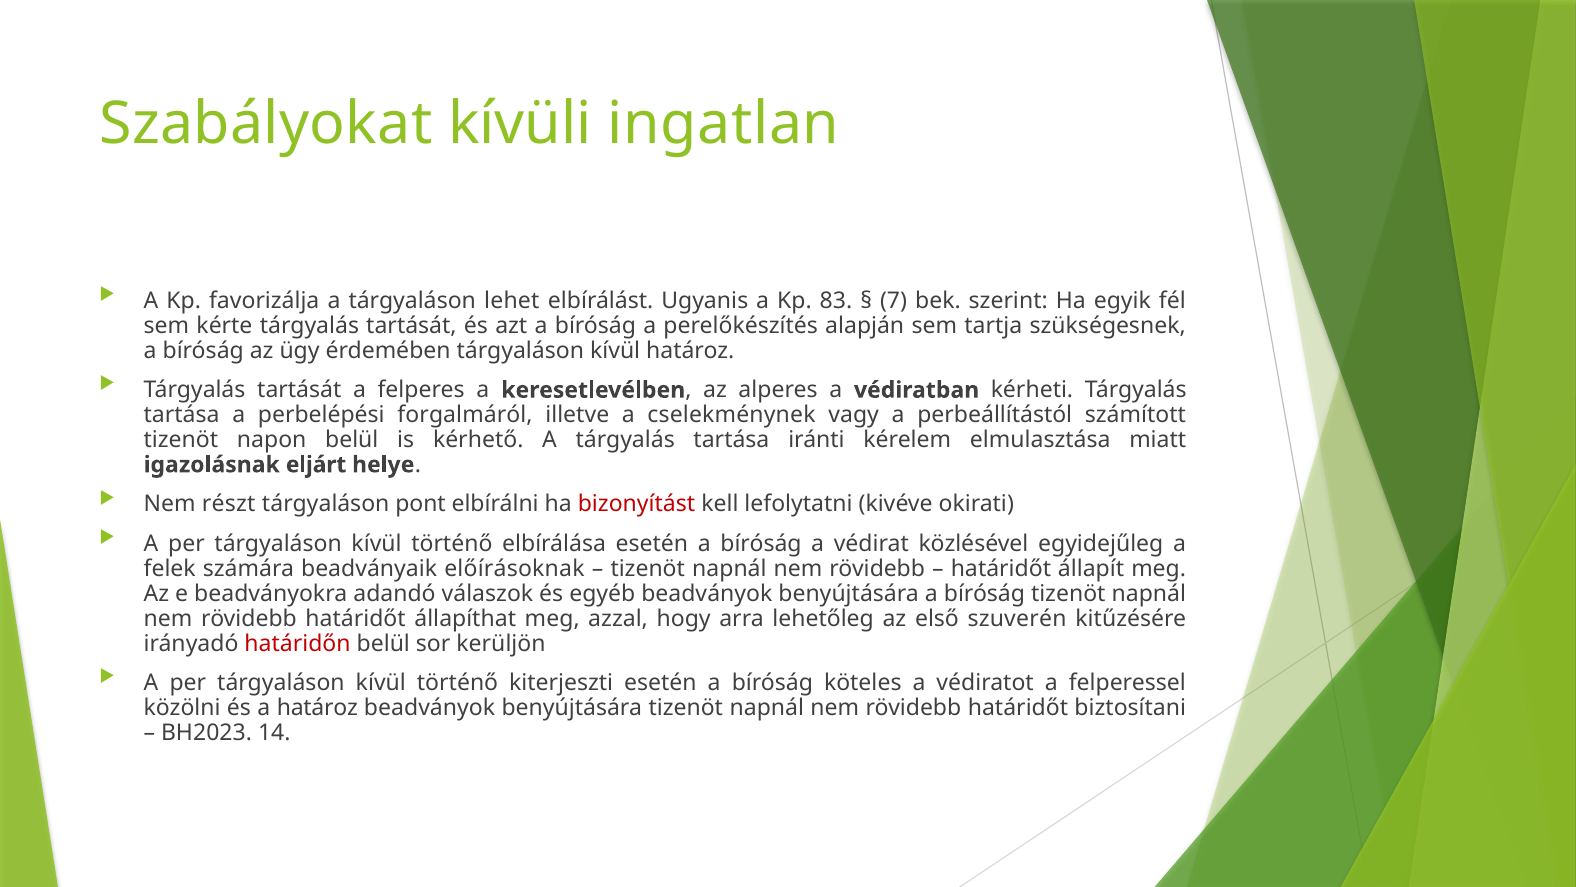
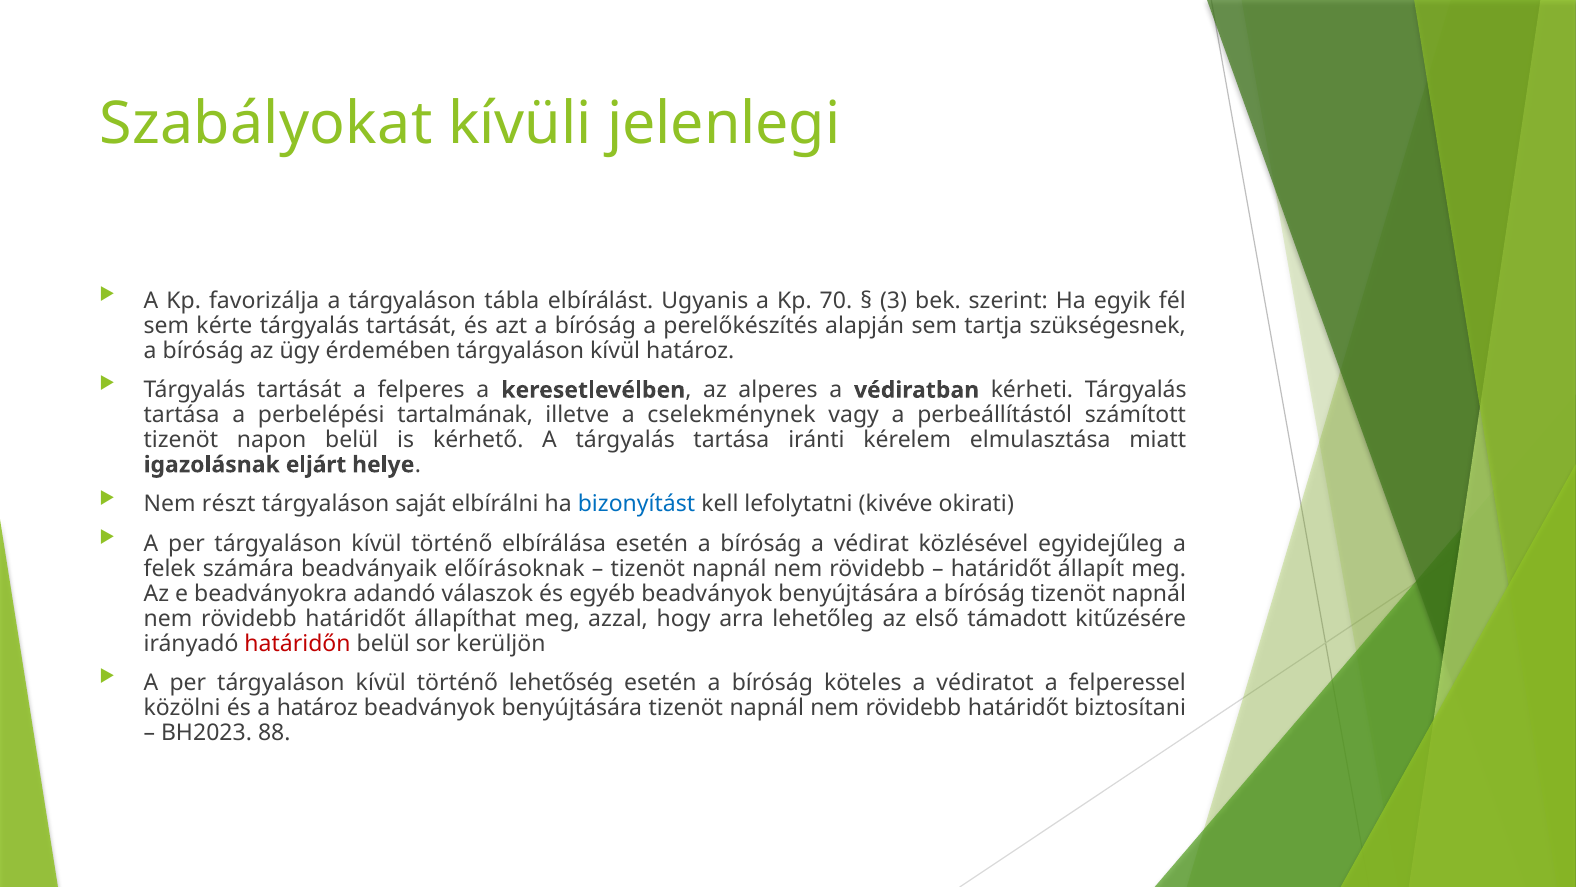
ingatlan: ingatlan -> jelenlegi
lehet: lehet -> tábla
83: 83 -> 70
7: 7 -> 3
forgalmáról: forgalmáról -> tartalmának
pont: pont -> saját
bizonyítást colour: red -> blue
szuverén: szuverén -> támadott
kiterjeszti: kiterjeszti -> lehetőség
14: 14 -> 88
